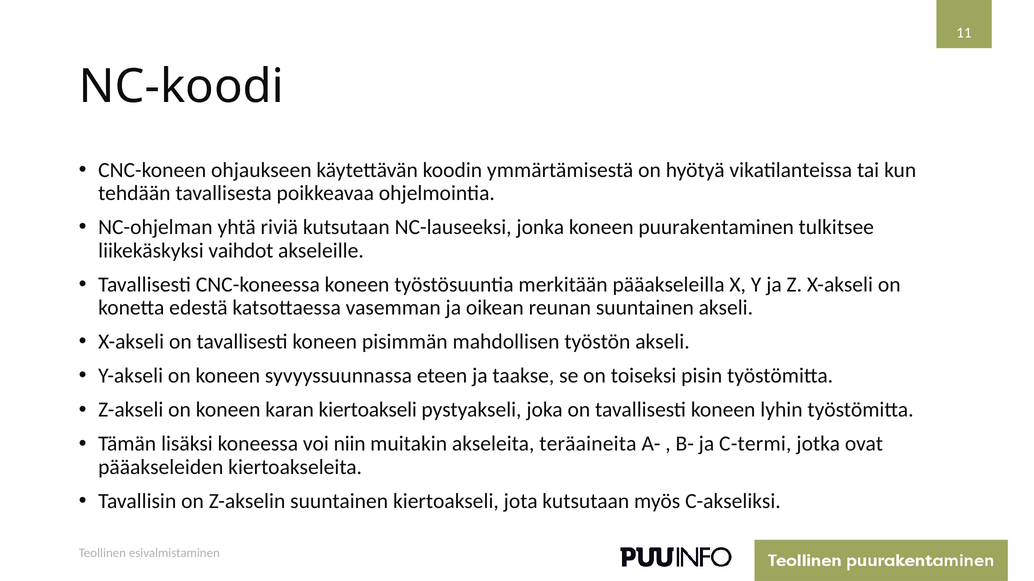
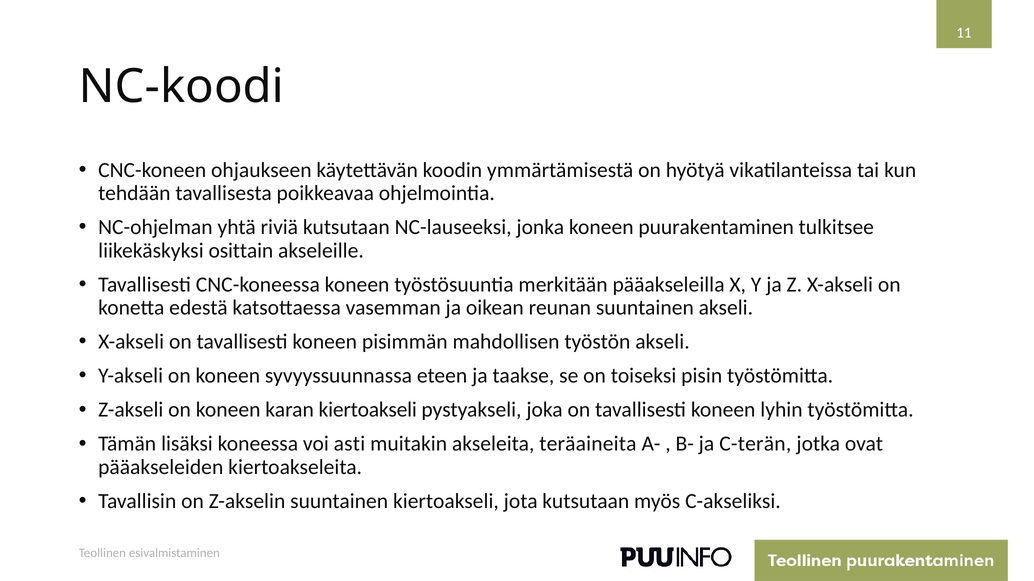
vaihdot: vaihdot -> osittain
niin: niin -> asti
C-termi: C-termi -> C-terän
